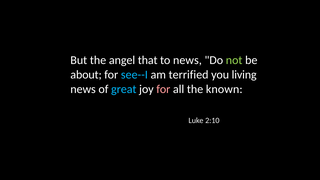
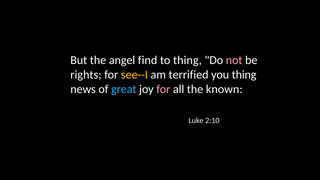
that: that -> find
to news: news -> thing
not colour: light green -> pink
about: about -> rights
see--I colour: light blue -> yellow
you living: living -> thing
